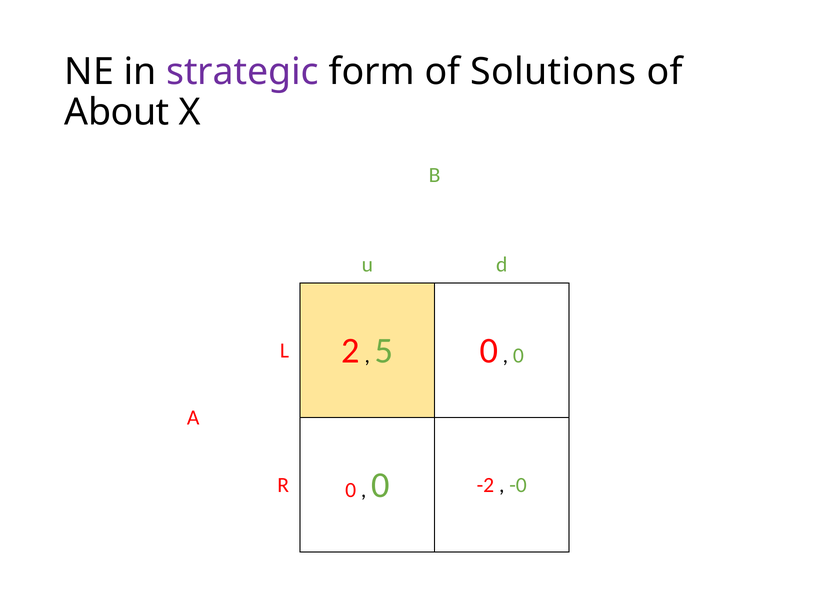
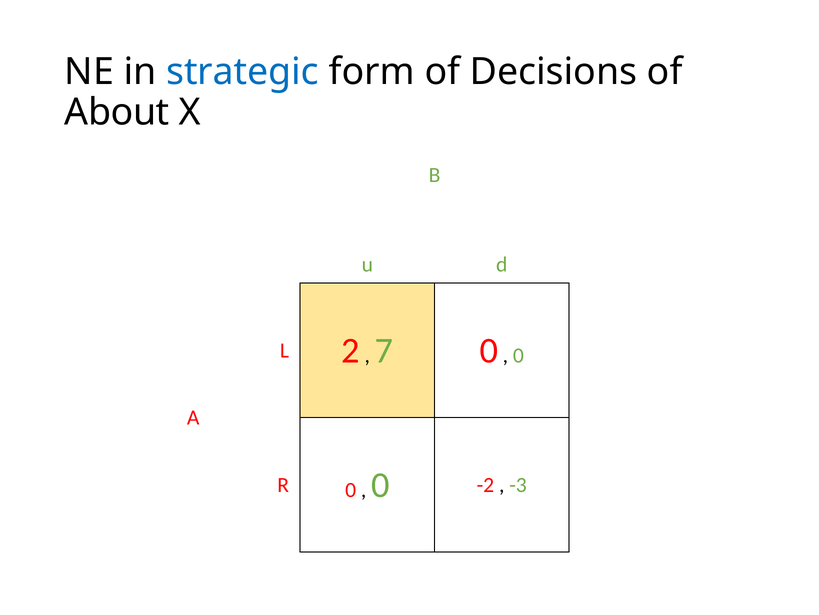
strategic colour: purple -> blue
Solutions: Solutions -> Decisions
5: 5 -> 7
-0: -0 -> -3
